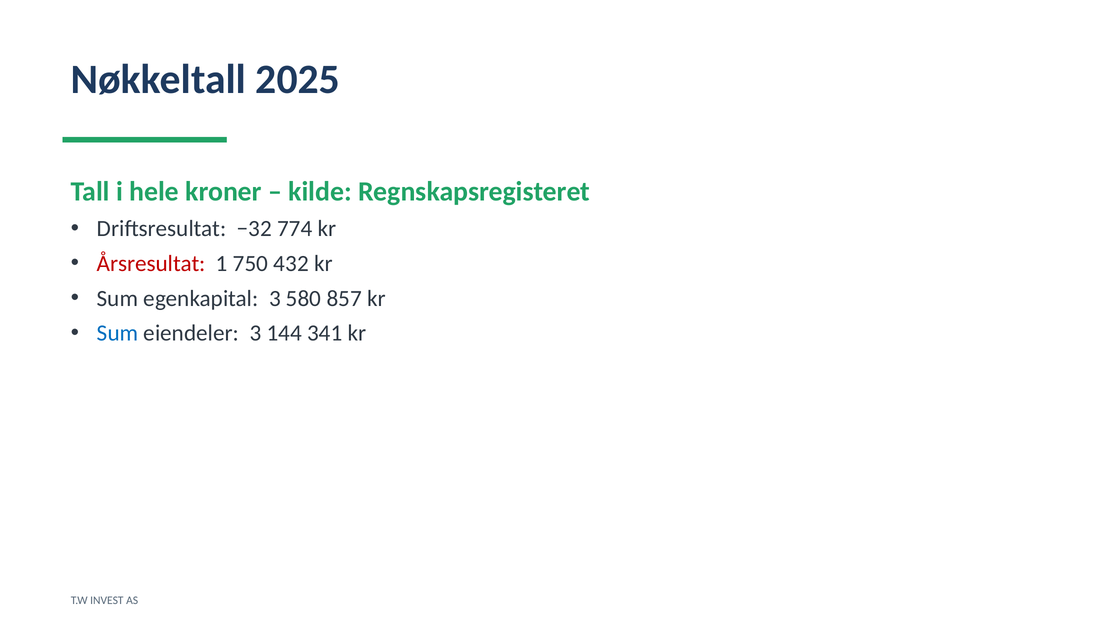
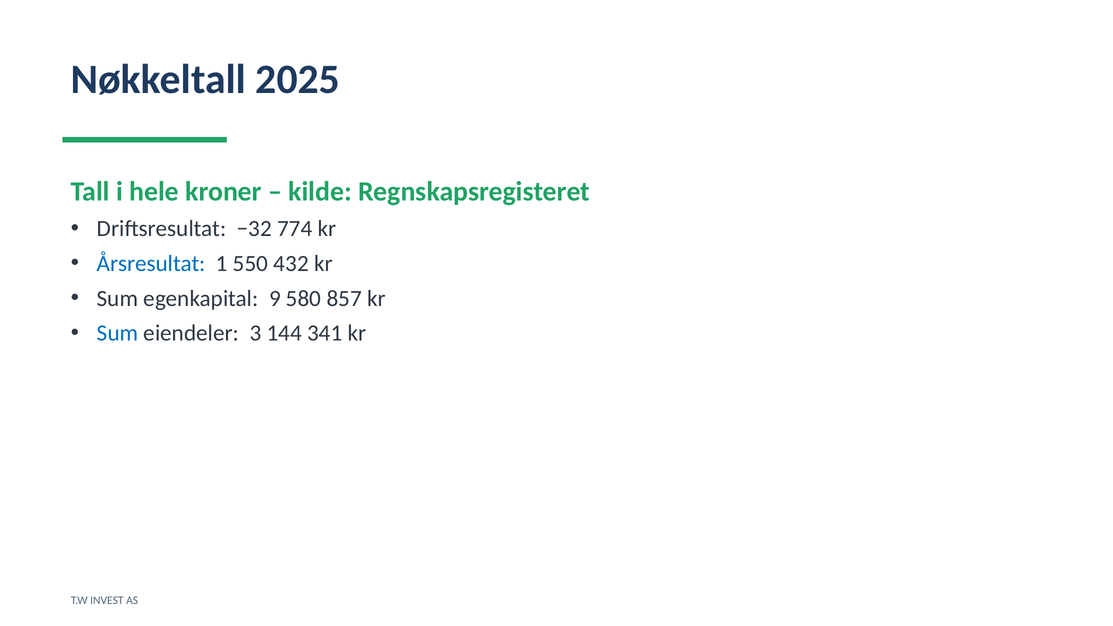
Årsresultat colour: red -> blue
750: 750 -> 550
egenkapital 3: 3 -> 9
